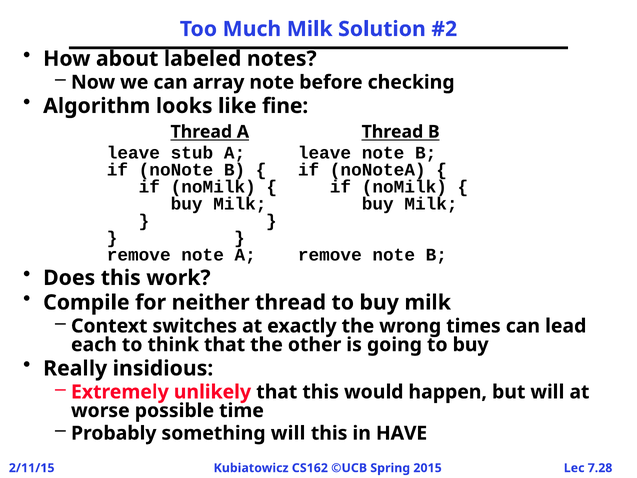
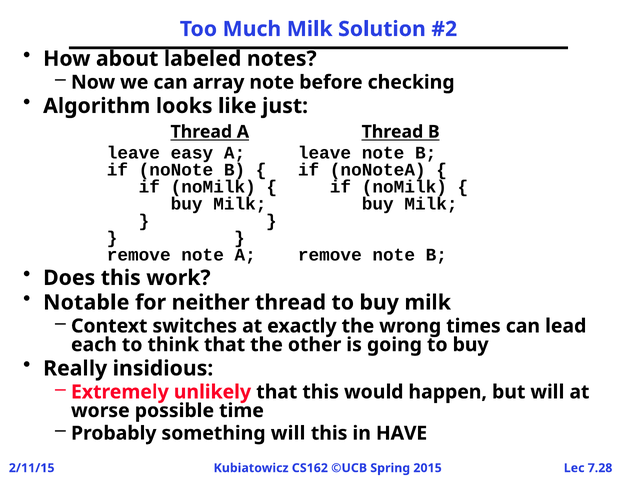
fine: fine -> just
stub: stub -> easy
Compile: Compile -> Notable
